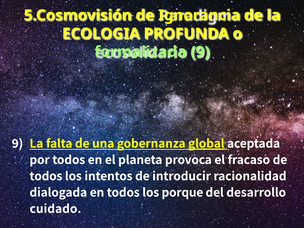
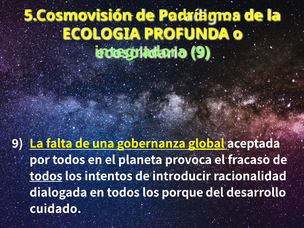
Ignorancia: Ignorancia -> Podríamos
formalizada: formalizada -> integradora
todos at (46, 176) underline: none -> present
